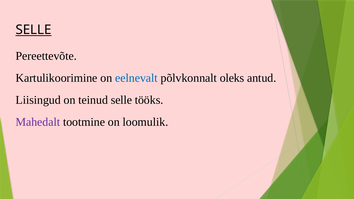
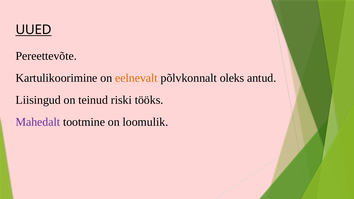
SELLE at (34, 30): SELLE -> UUED
eelnevalt colour: blue -> orange
teinud selle: selle -> riski
